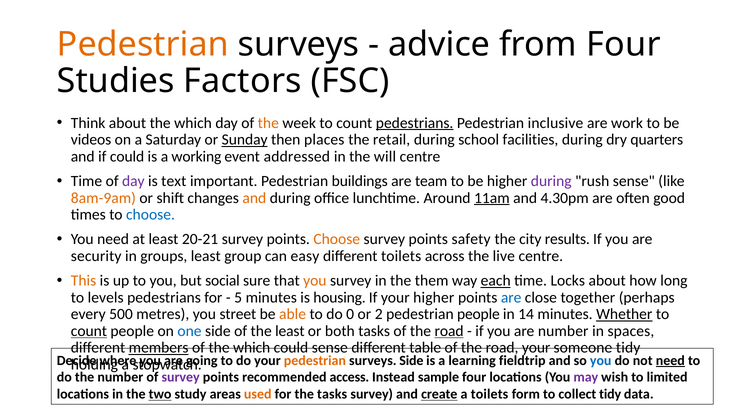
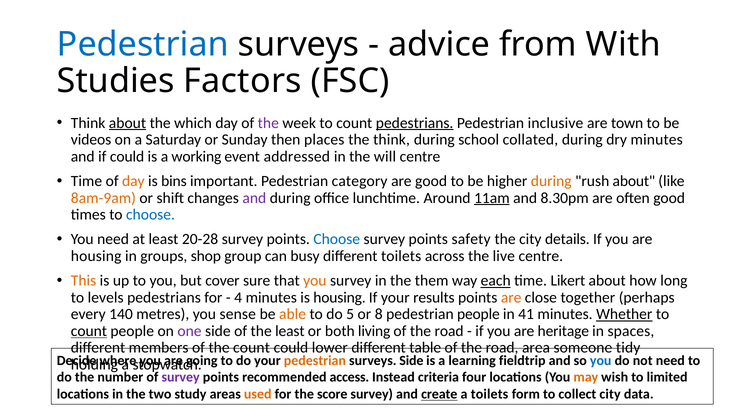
Pedestrian at (143, 44) colour: orange -> blue
from Four: Four -> With
about at (127, 123) underline: none -> present
the at (268, 123) colour: orange -> purple
work: work -> town
Sunday underline: present -> none
the retail: retail -> think
facilities: facilities -> collated
dry quarters: quarters -> minutes
day at (133, 181) colour: purple -> orange
text: text -> bins
buildings: buildings -> category
are team: team -> good
during at (551, 181) colour: purple -> orange
rush sense: sense -> about
and at (254, 198) colour: orange -> purple
4.30pm: 4.30pm -> 8.30pm
20-21: 20-21 -> 20-28
Choose at (337, 239) colour: orange -> blue
results: results -> details
security at (96, 256): security -> housing
groups least: least -> shop
easy: easy -> busy
social: social -> cover
Locks: Locks -> Likert
5: 5 -> 4
your higher: higher -> results
are at (511, 297) colour: blue -> orange
500: 500 -> 140
street: street -> sense
0: 0 -> 5
2: 2 -> 8
14: 14 -> 41
one colour: blue -> purple
both tasks: tasks -> living
road at (449, 331) underline: present -> none
are number: number -> heritage
members underline: present -> none
of the which: which -> count
could sense: sense -> lower
road your: your -> area
need at (670, 360) underline: present -> none
sample: sample -> criteria
may colour: purple -> orange
two underline: present -> none
the tasks: tasks -> score
collect tidy: tidy -> city
